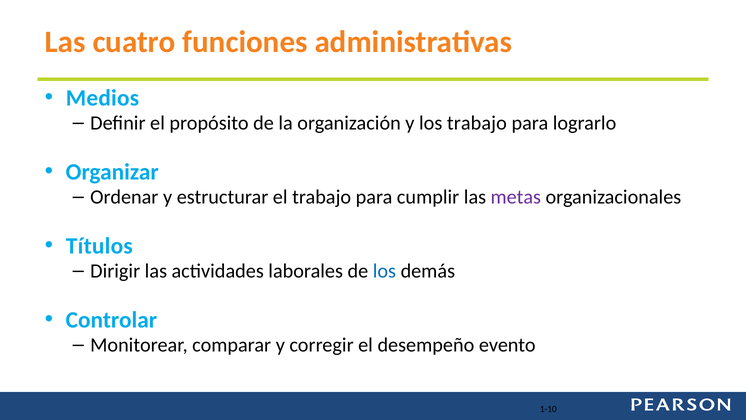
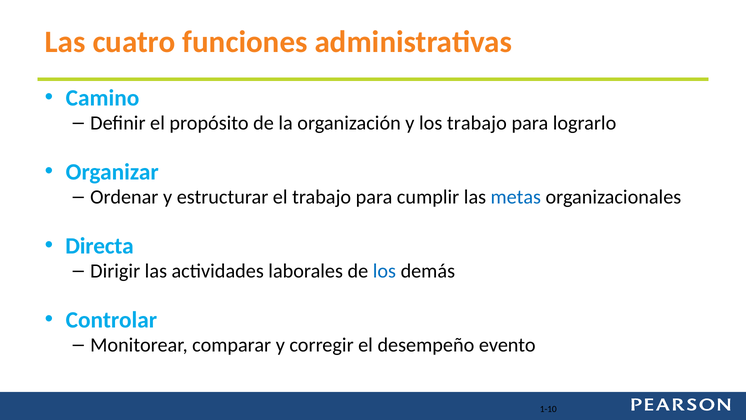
Medios: Medios -> Camino
metas colour: purple -> blue
Títulos: Títulos -> Directa
